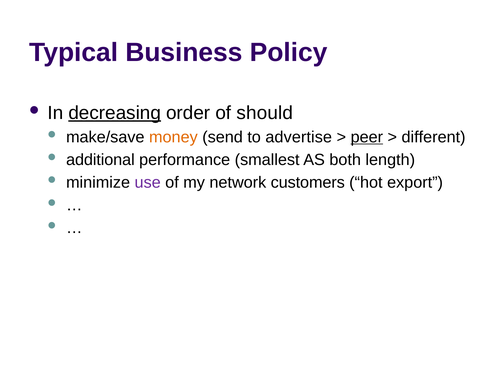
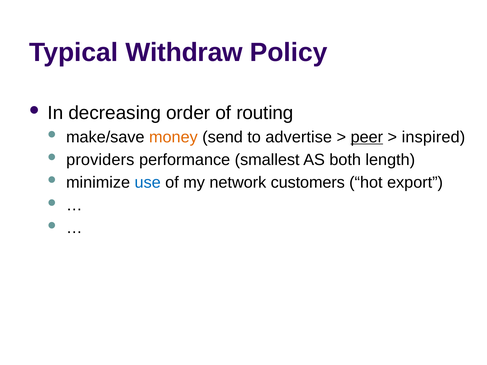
Business: Business -> Withdraw
decreasing underline: present -> none
should: should -> routing
different: different -> inspired
additional: additional -> providers
use colour: purple -> blue
